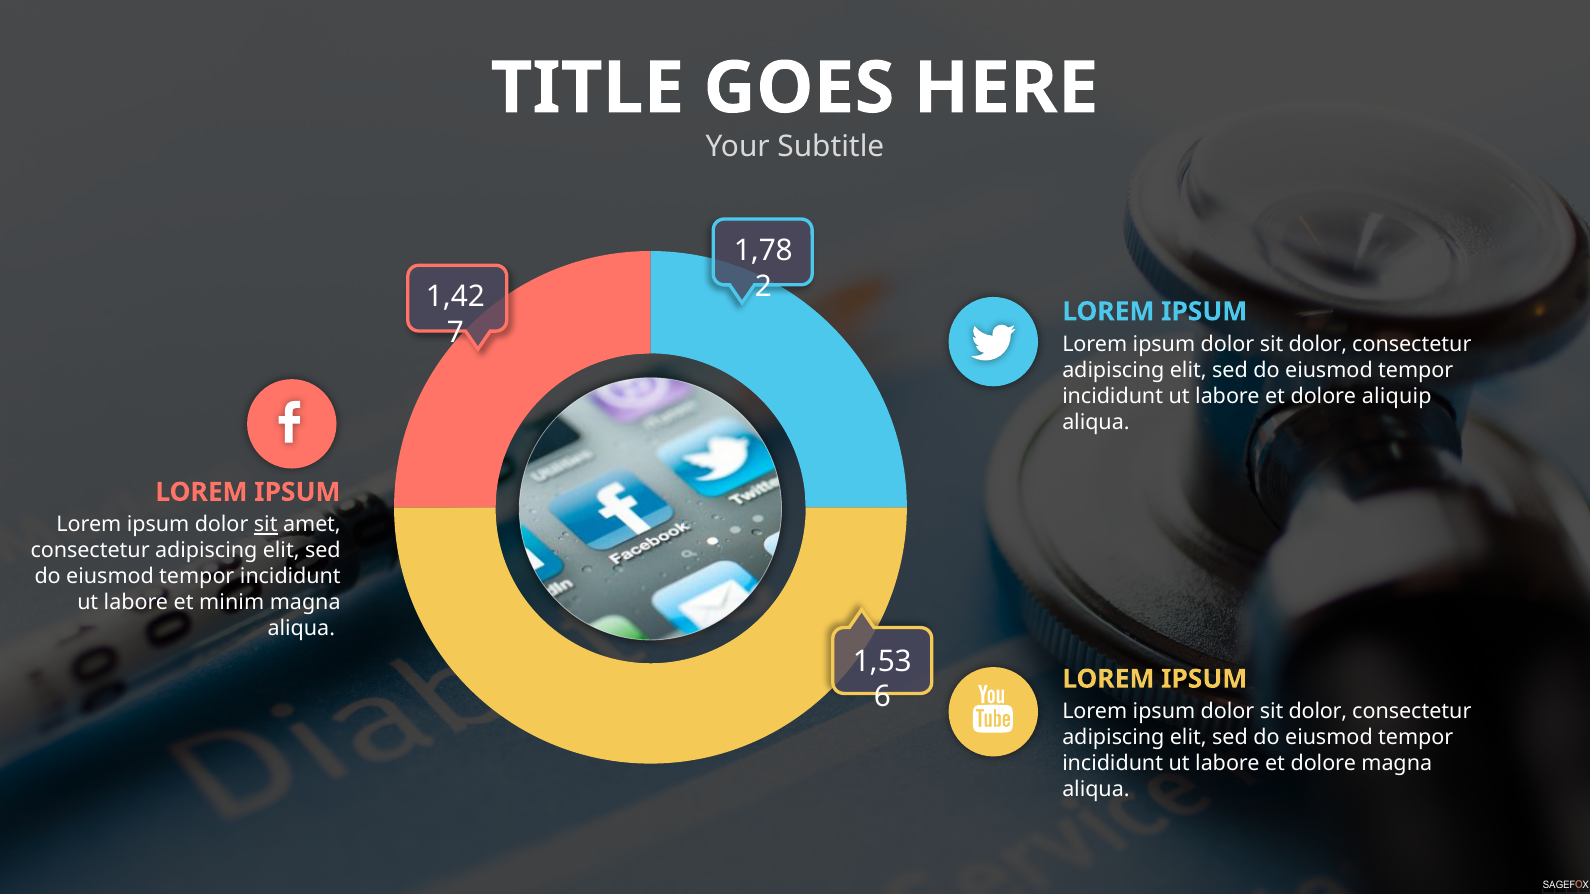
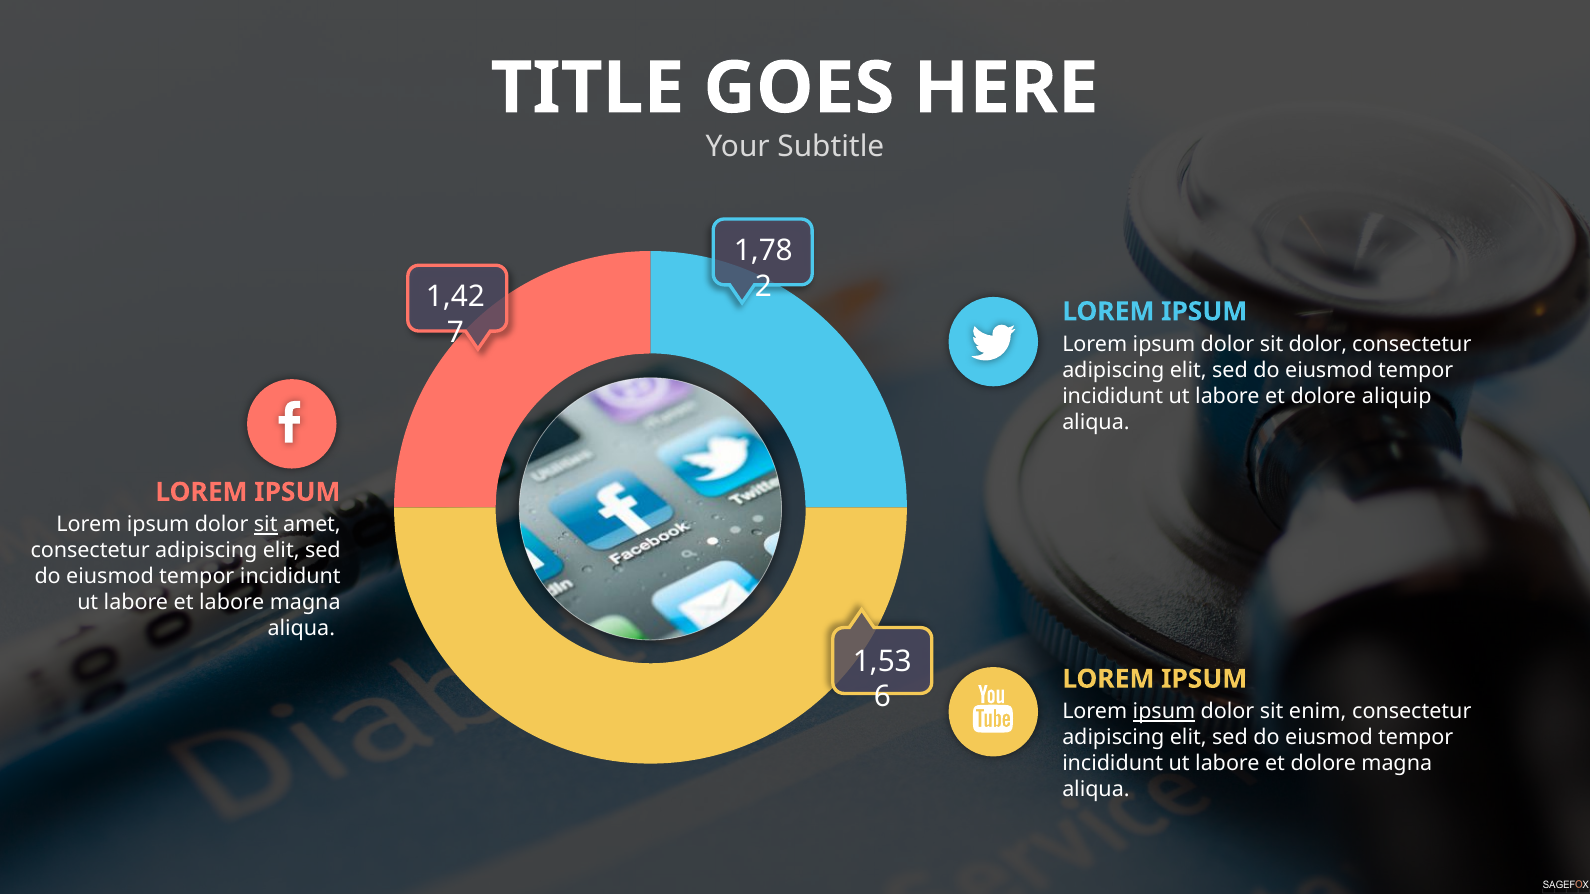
et minim: minim -> labore
ipsum at (1164, 712) underline: none -> present
dolor at (1318, 712): dolor -> enim
